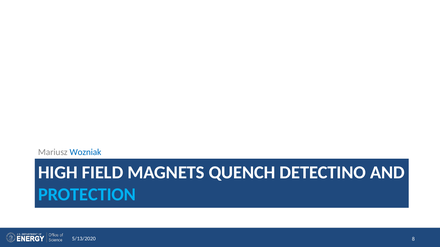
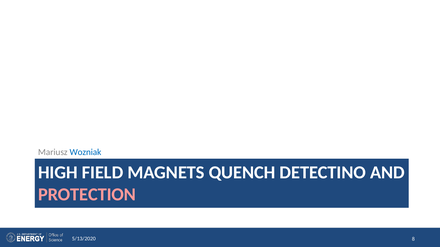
PROTECTION colour: light blue -> pink
